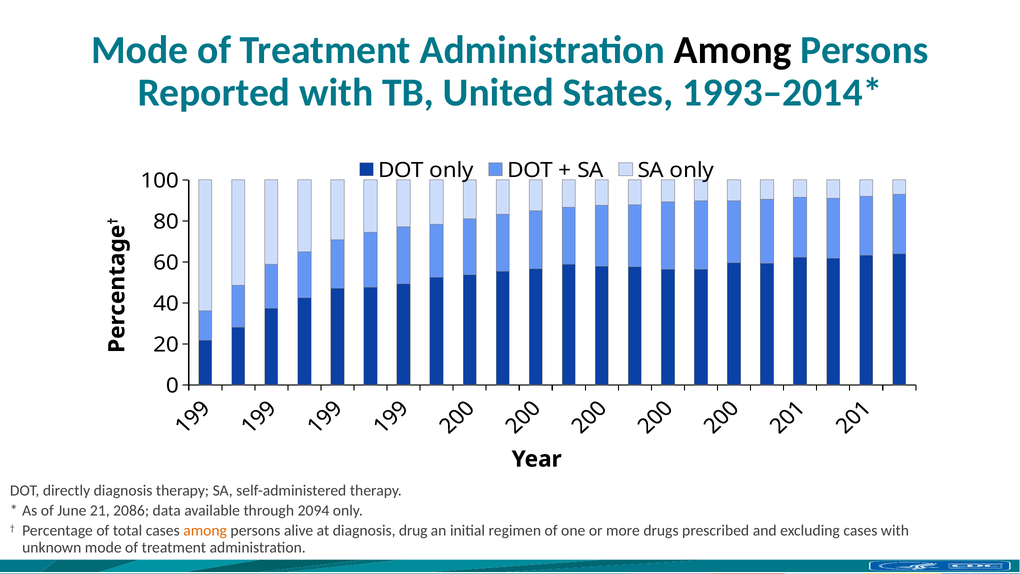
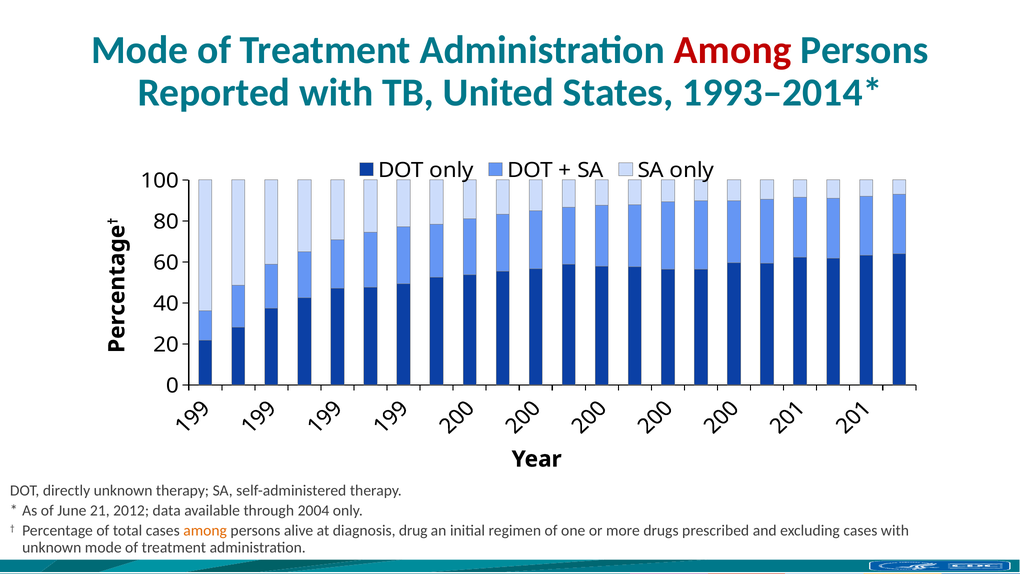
Among at (733, 50) colour: black -> red
directly diagnosis: diagnosis -> unknown
2086: 2086 -> 2012
2094: 2094 -> 2004
